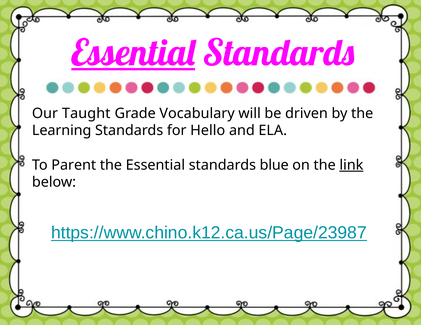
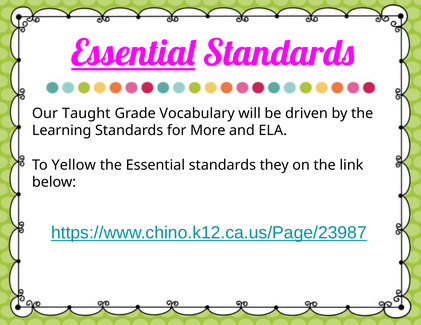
Hello: Hello -> More
Parent: Parent -> Yellow
blue: blue -> they
link underline: present -> none
